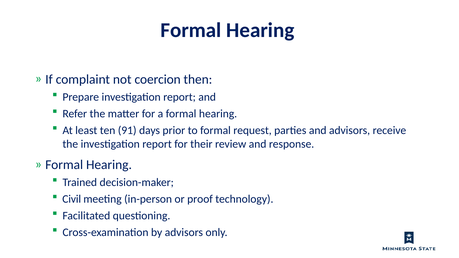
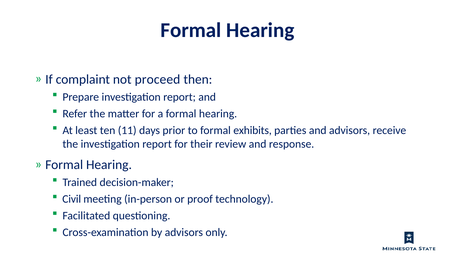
coercion: coercion -> proceed
91: 91 -> 11
request: request -> exhibits
